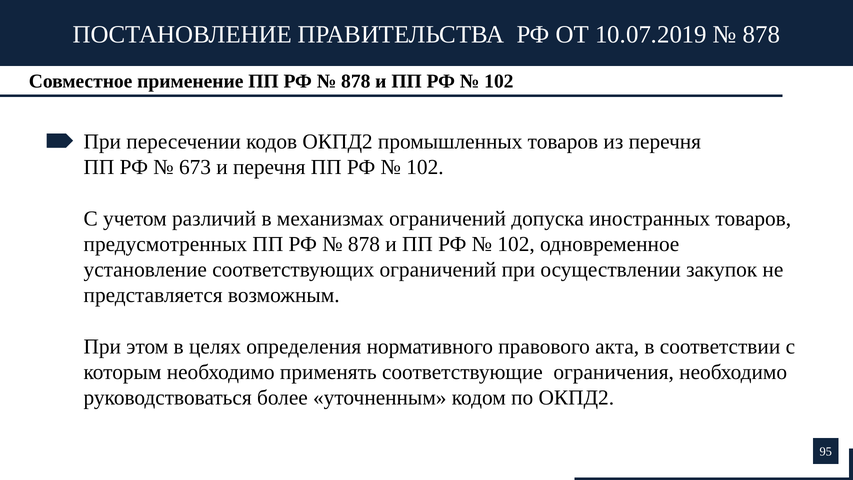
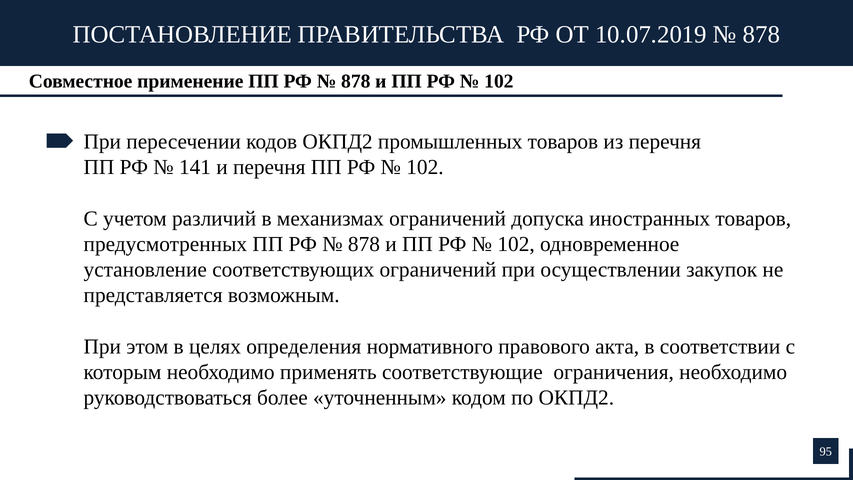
673: 673 -> 141
